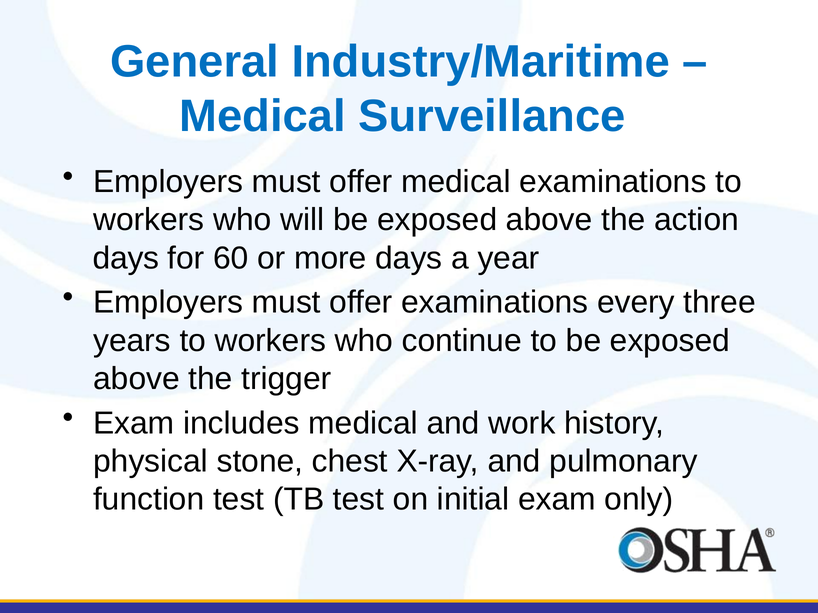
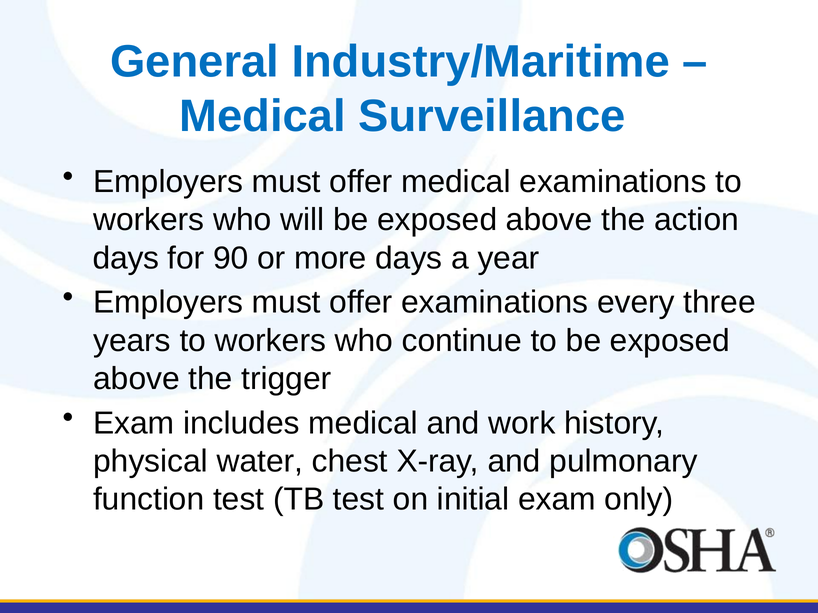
60: 60 -> 90
stone: stone -> water
